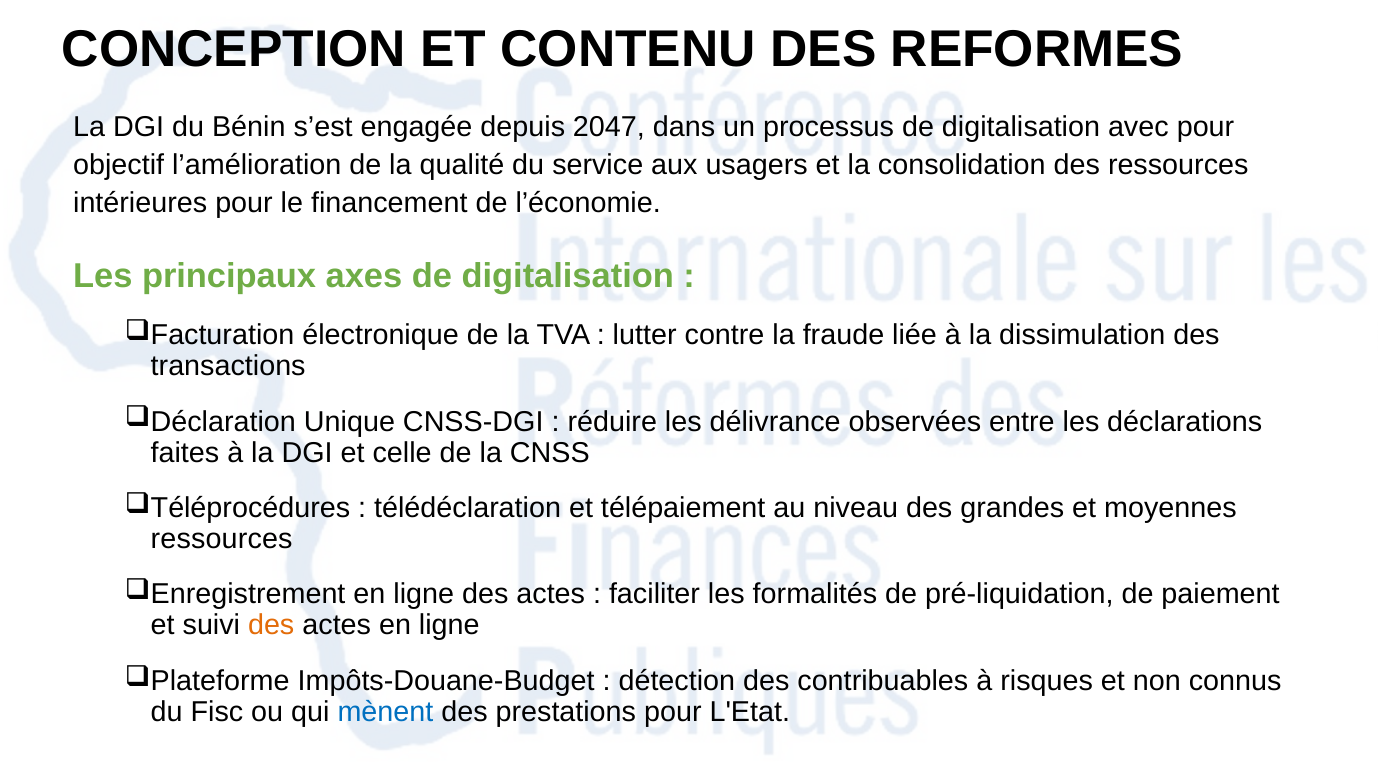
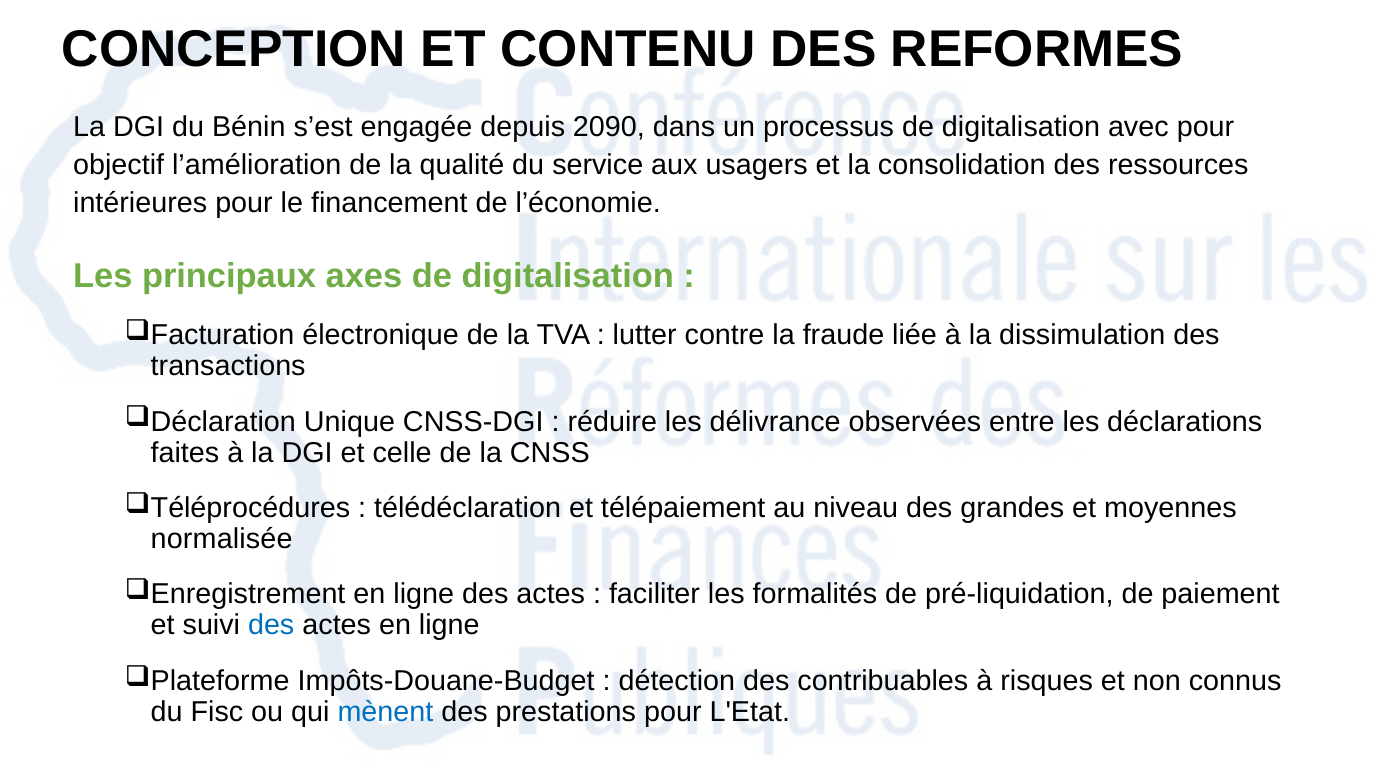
2047: 2047 -> 2090
ressources at (222, 539): ressources -> normalisée
des at (271, 626) colour: orange -> blue
